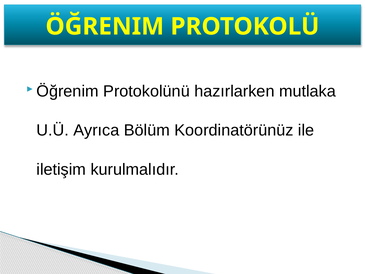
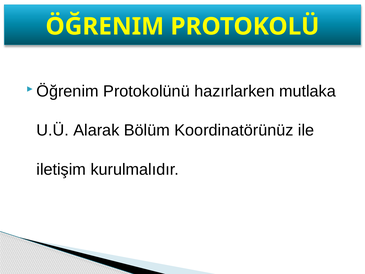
Ayrıca: Ayrıca -> Alarak
